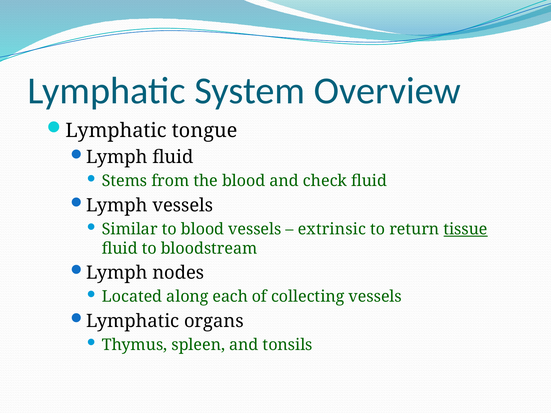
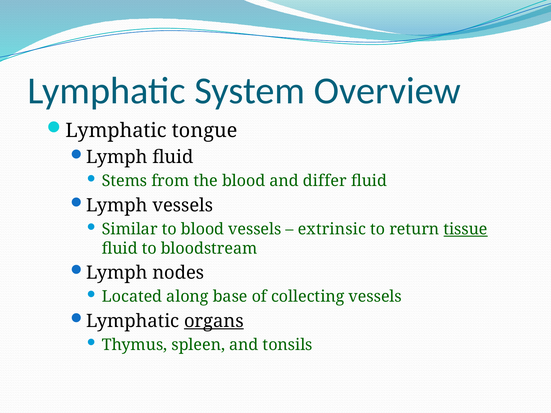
check: check -> differ
each: each -> base
organs underline: none -> present
